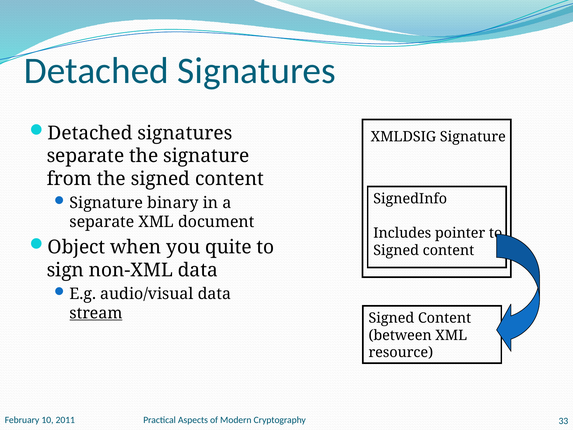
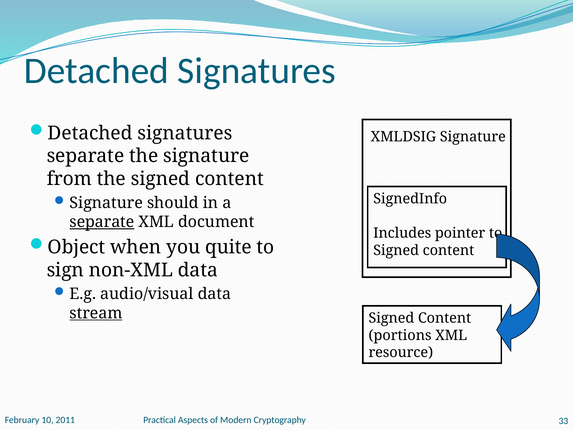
binary: binary -> should
separate at (102, 222) underline: none -> present
between: between -> portions
